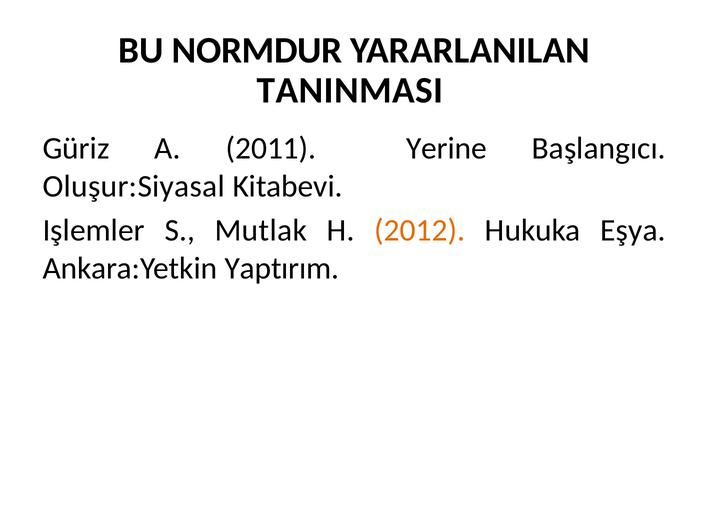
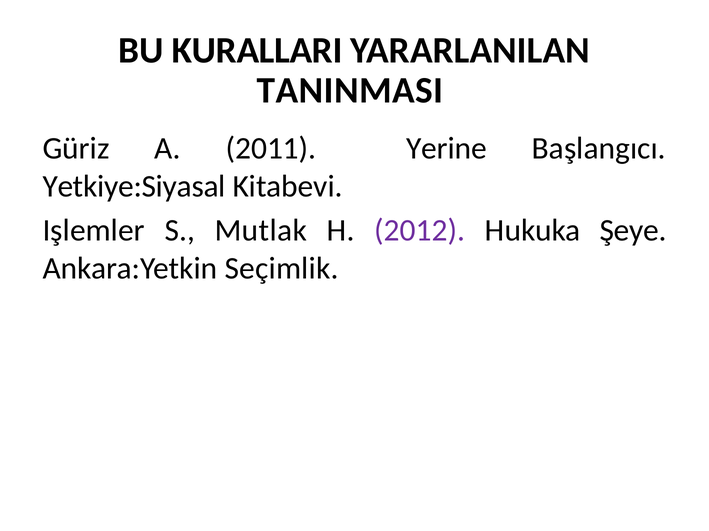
NORMDUR: NORMDUR -> KURALLARI
Oluşur:Siyasal: Oluşur:Siyasal -> Yetkiye:Siyasal
2012 colour: orange -> purple
Eşya: Eşya -> Şeye
Yaptırım: Yaptırım -> Seçimlik
